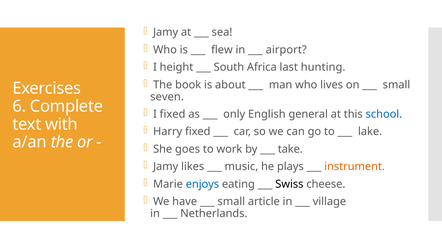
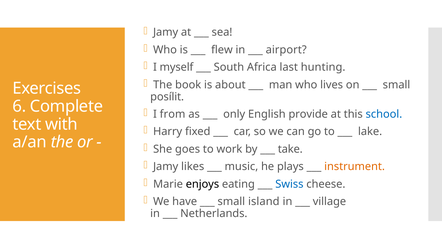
height: height -> myself
seven: seven -> posílit
I fixed: fixed -> from
general: general -> provide
enjoys colour: blue -> black
Swiss colour: black -> blue
article: article -> island
